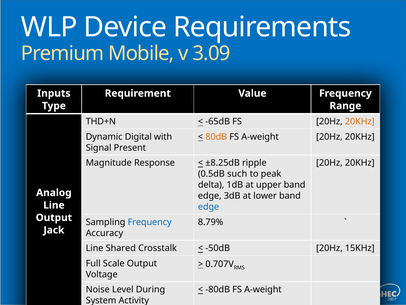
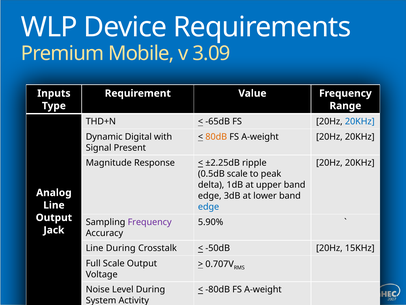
20KHz at (360, 121) colour: orange -> blue
±8.25dB: ±8.25dB -> ±2.25dB
0.5dB such: such -> scale
Frequency at (150, 222) colour: blue -> purple
8.79%: 8.79% -> 5.90%
Line Shared: Shared -> During
